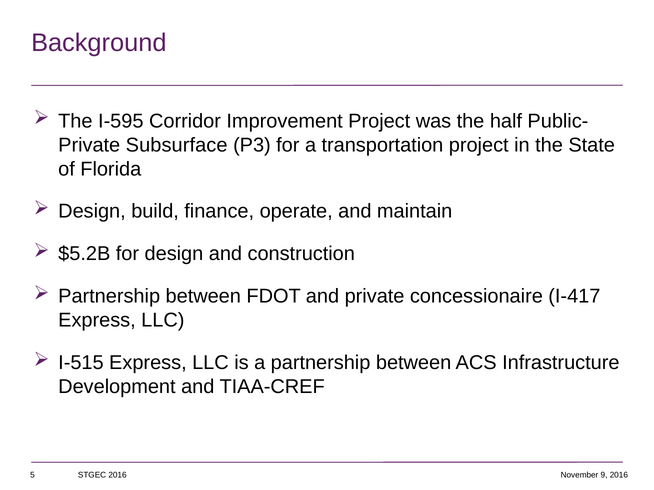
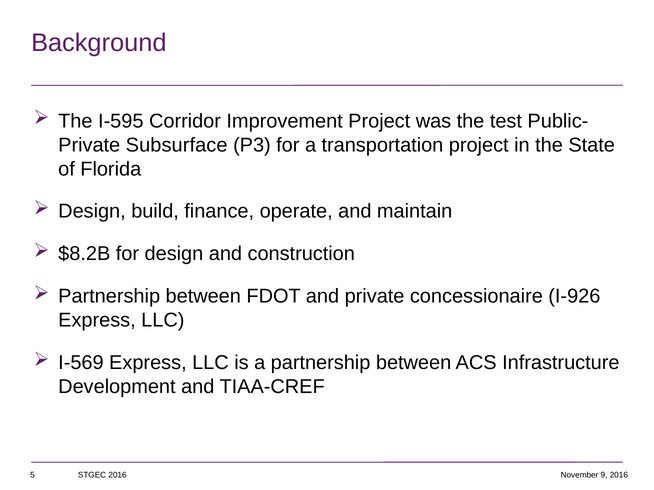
half: half -> test
$5.2B: $5.2B -> $8.2B
I-417: I-417 -> I-926
I-515: I-515 -> I-569
